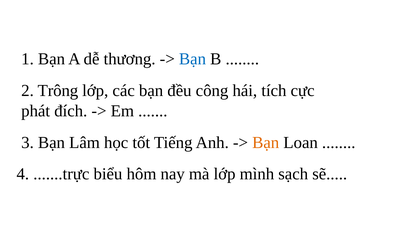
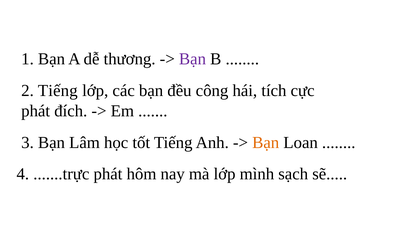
Bạn at (192, 59) colour: blue -> purple
2 Trông: Trông -> Tiếng
.......trực biểu: biểu -> phát
